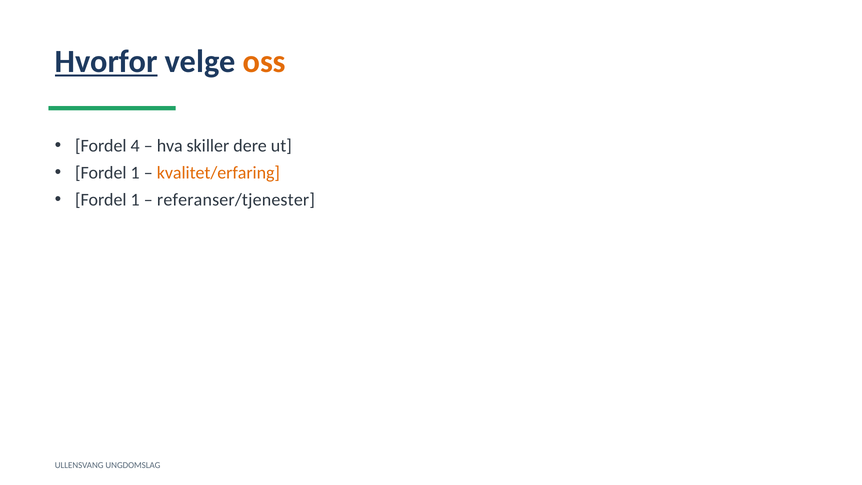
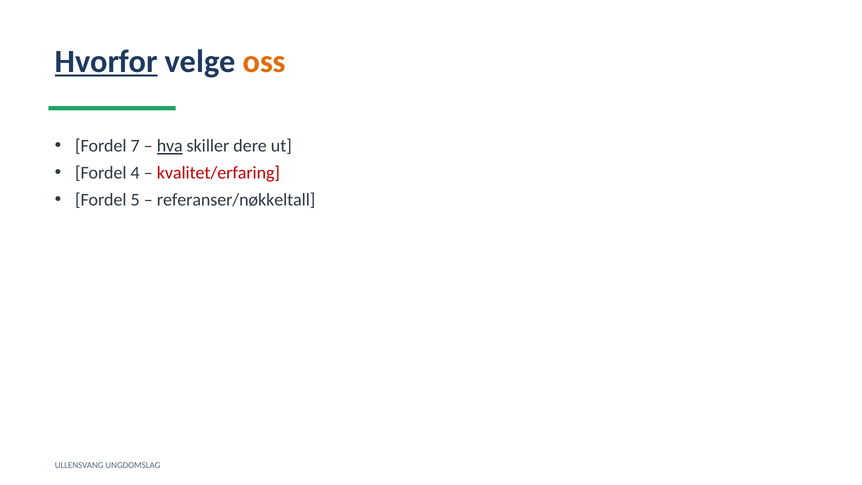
4: 4 -> 7
hva underline: none -> present
1 at (135, 173): 1 -> 4
kvalitet/erfaring colour: orange -> red
1 at (135, 200): 1 -> 5
referanser/tjenester: referanser/tjenester -> referanser/nøkkeltall
